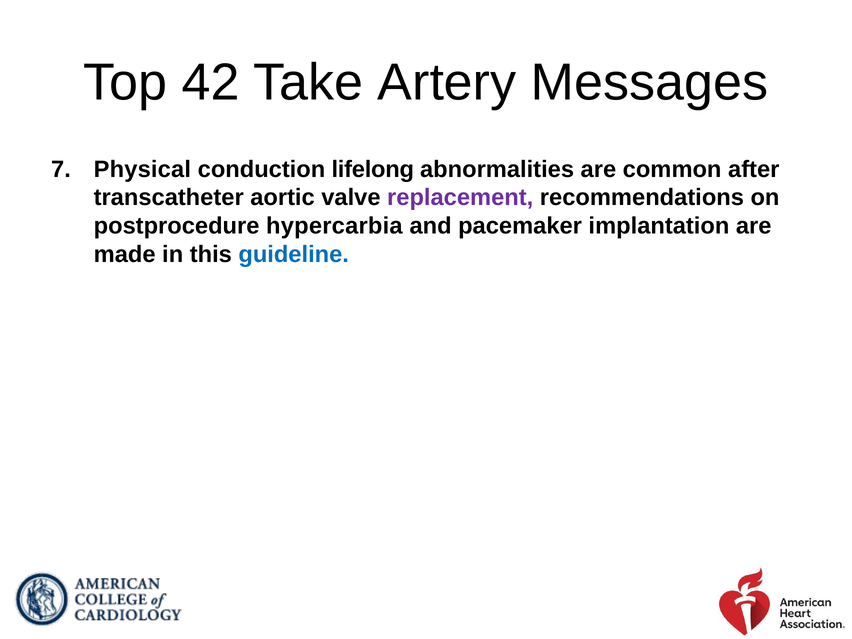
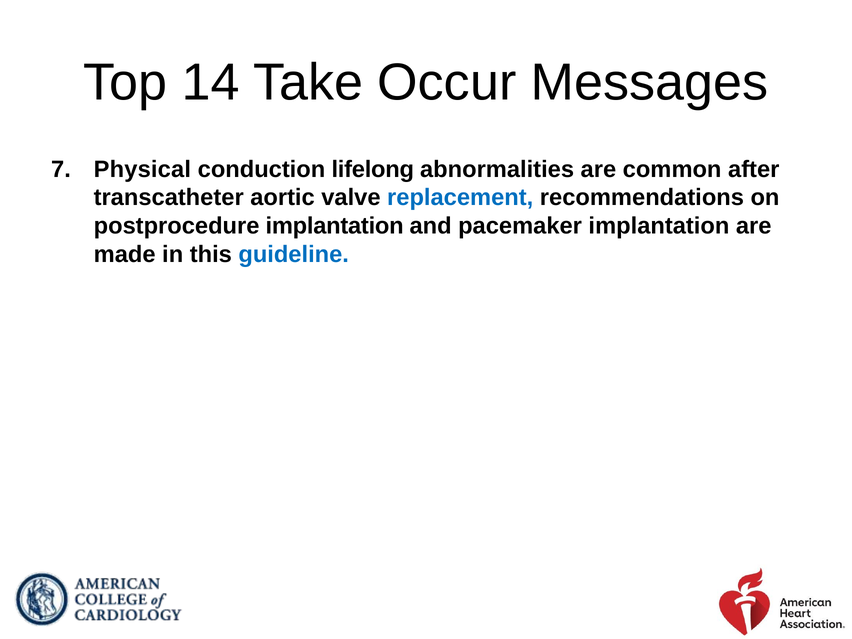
42: 42 -> 14
Artery: Artery -> Occur
replacement colour: purple -> blue
postprocedure hypercarbia: hypercarbia -> implantation
